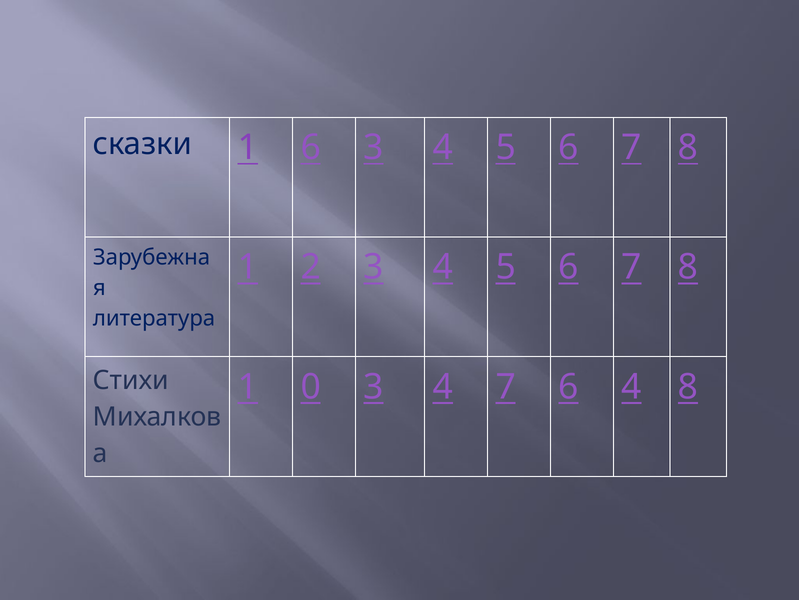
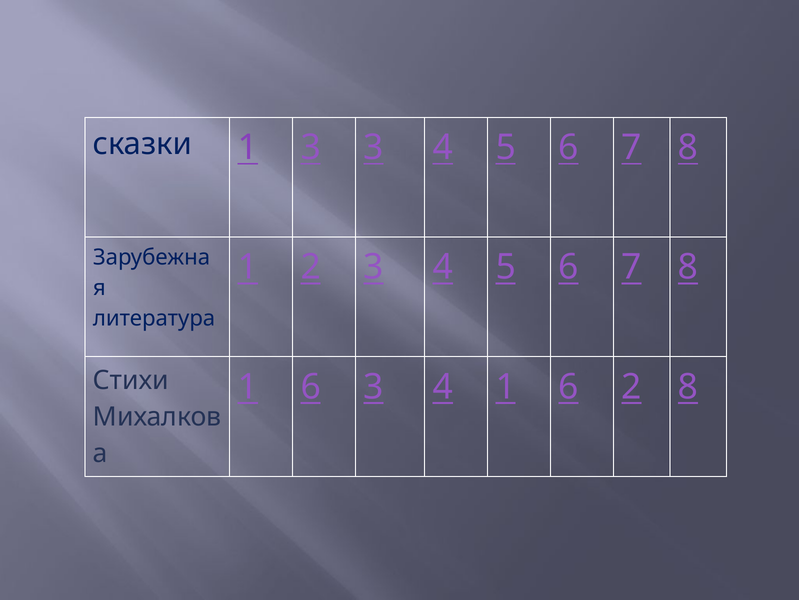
1 6: 6 -> 3
0 at (311, 386): 0 -> 6
4 7: 7 -> 1
6 4: 4 -> 2
